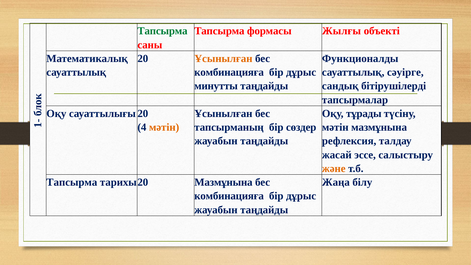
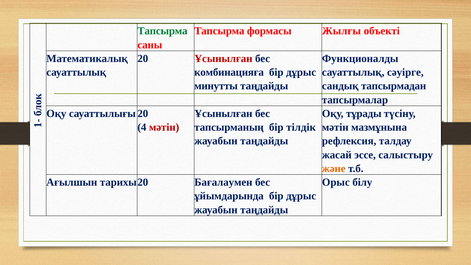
Ұсынылған at (223, 59) colour: orange -> red
бітірушілерді: бітірушілерді -> тапсырмадан
мәтін at (164, 127) colour: orange -> red
сөздер: сөздер -> тілдік
Тапсырма at (72, 182): Тапсырма -> Ағылшын
Мазмұнына at (223, 182): Мазмұнына -> Бағалаумен
Жаңа: Жаңа -> Орыс
комбинацияға at (229, 196): комбинацияға -> ұйымдарында
